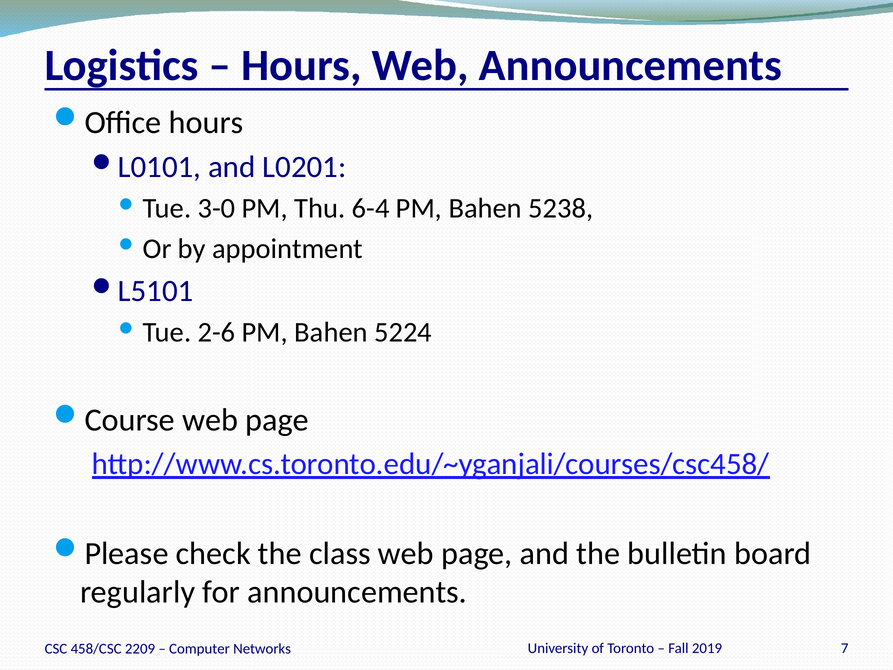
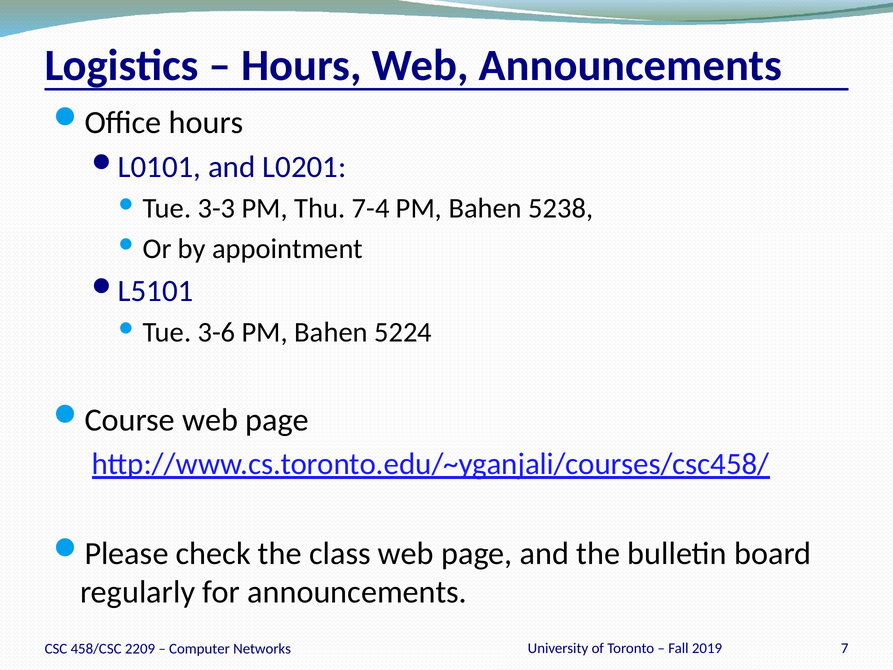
3-0: 3-0 -> 3-3
6-4: 6-4 -> 7-4
2-6: 2-6 -> 3-6
